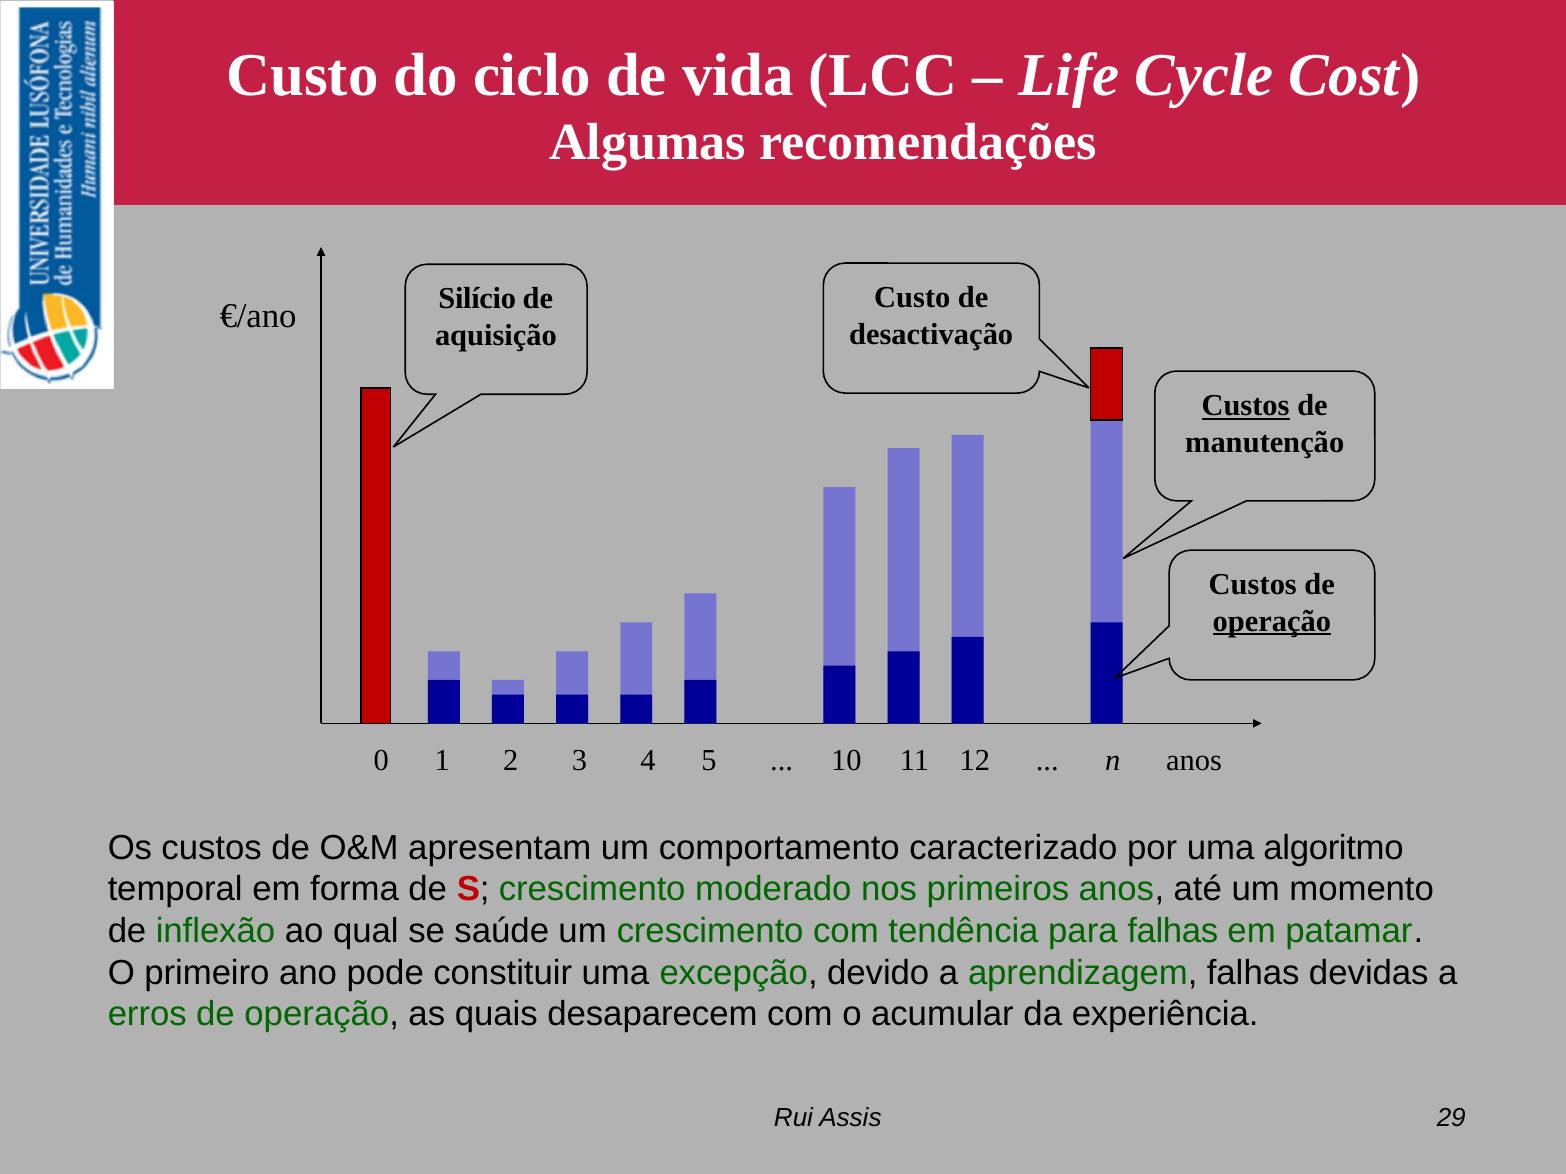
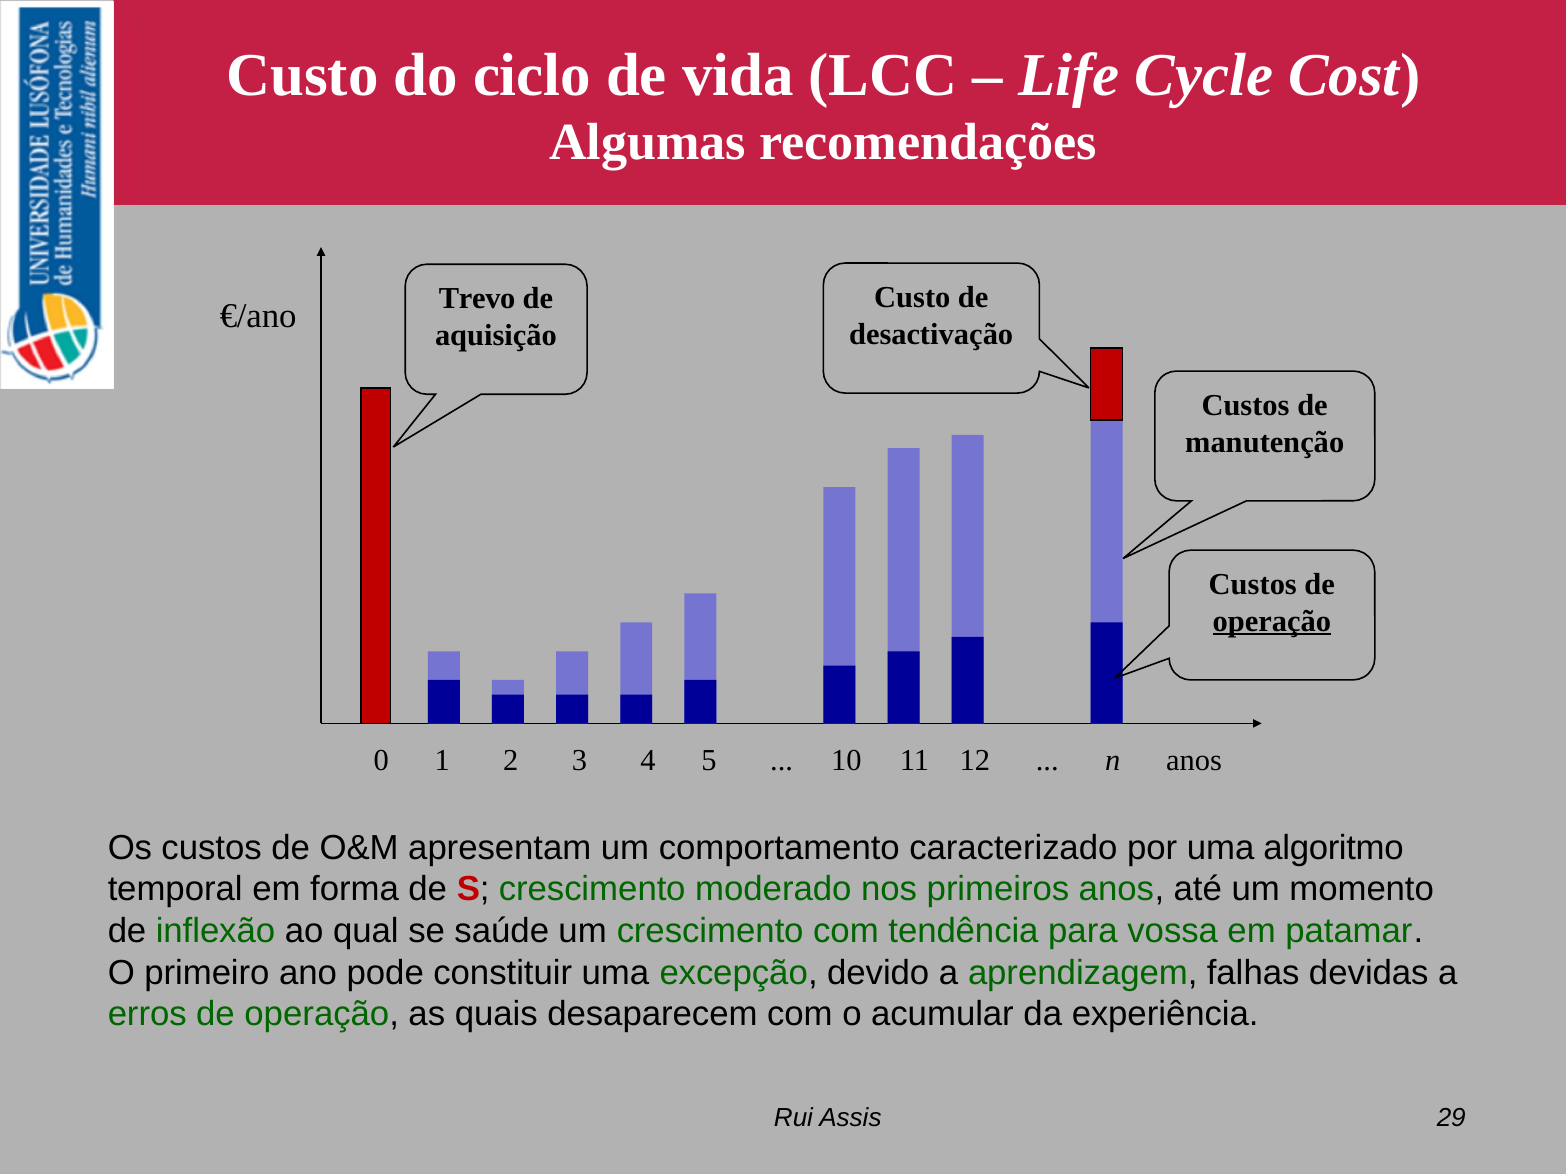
Silício: Silício -> Trevo
Custos at (1246, 406) underline: present -> none
para falhas: falhas -> vossa
